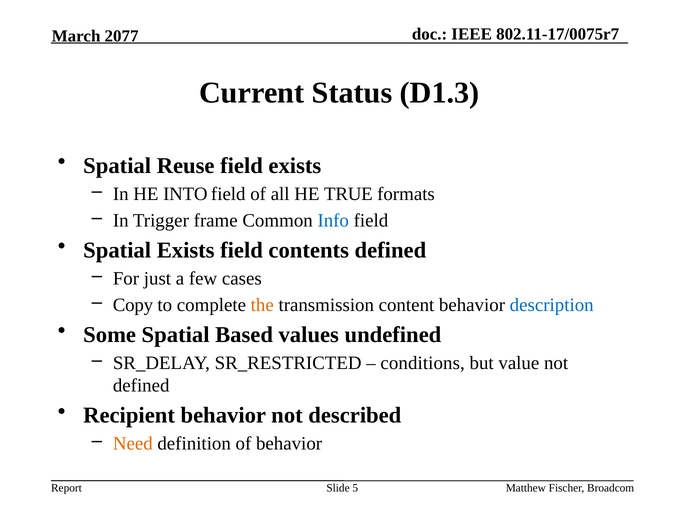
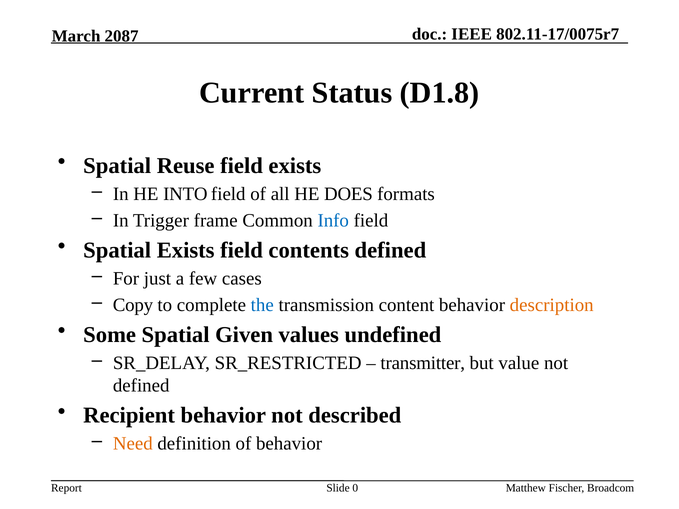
2077: 2077 -> 2087
D1.3: D1.3 -> D1.8
TRUE: TRUE -> DOES
the colour: orange -> blue
description colour: blue -> orange
Based: Based -> Given
conditions: conditions -> transmitter
5: 5 -> 0
